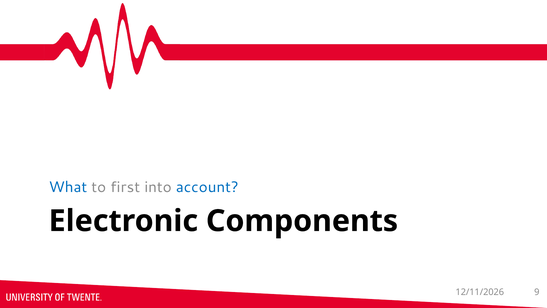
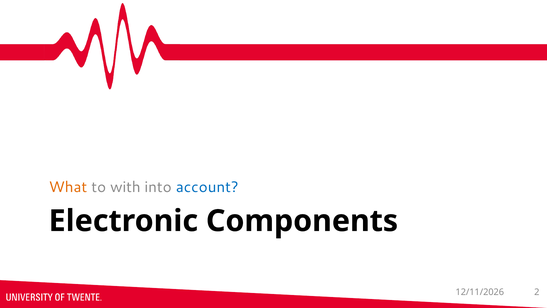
What colour: blue -> orange
first: first -> with
9: 9 -> 2
